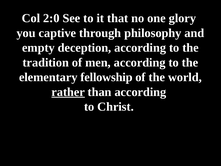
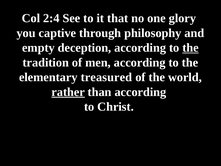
2:0: 2:0 -> 2:4
the at (191, 48) underline: none -> present
fellowship: fellowship -> treasured
